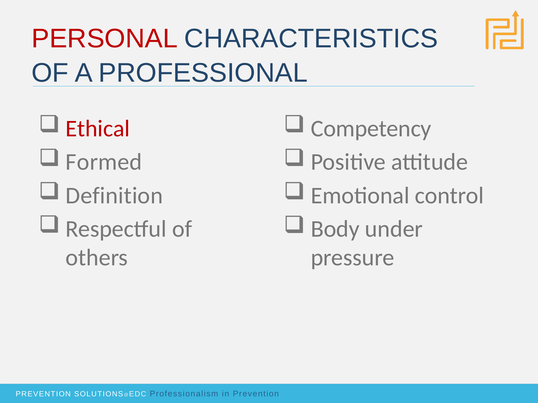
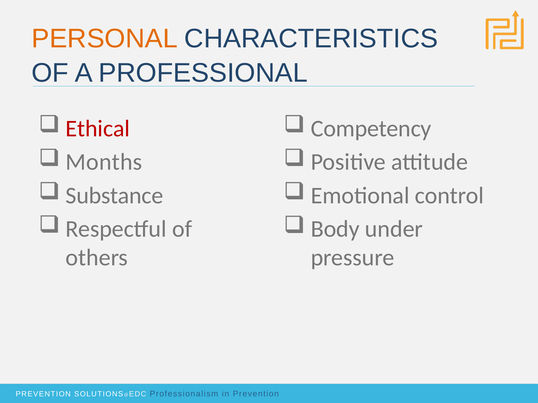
PERSONAL colour: red -> orange
Formed: Formed -> Months
Definition: Definition -> Substance
